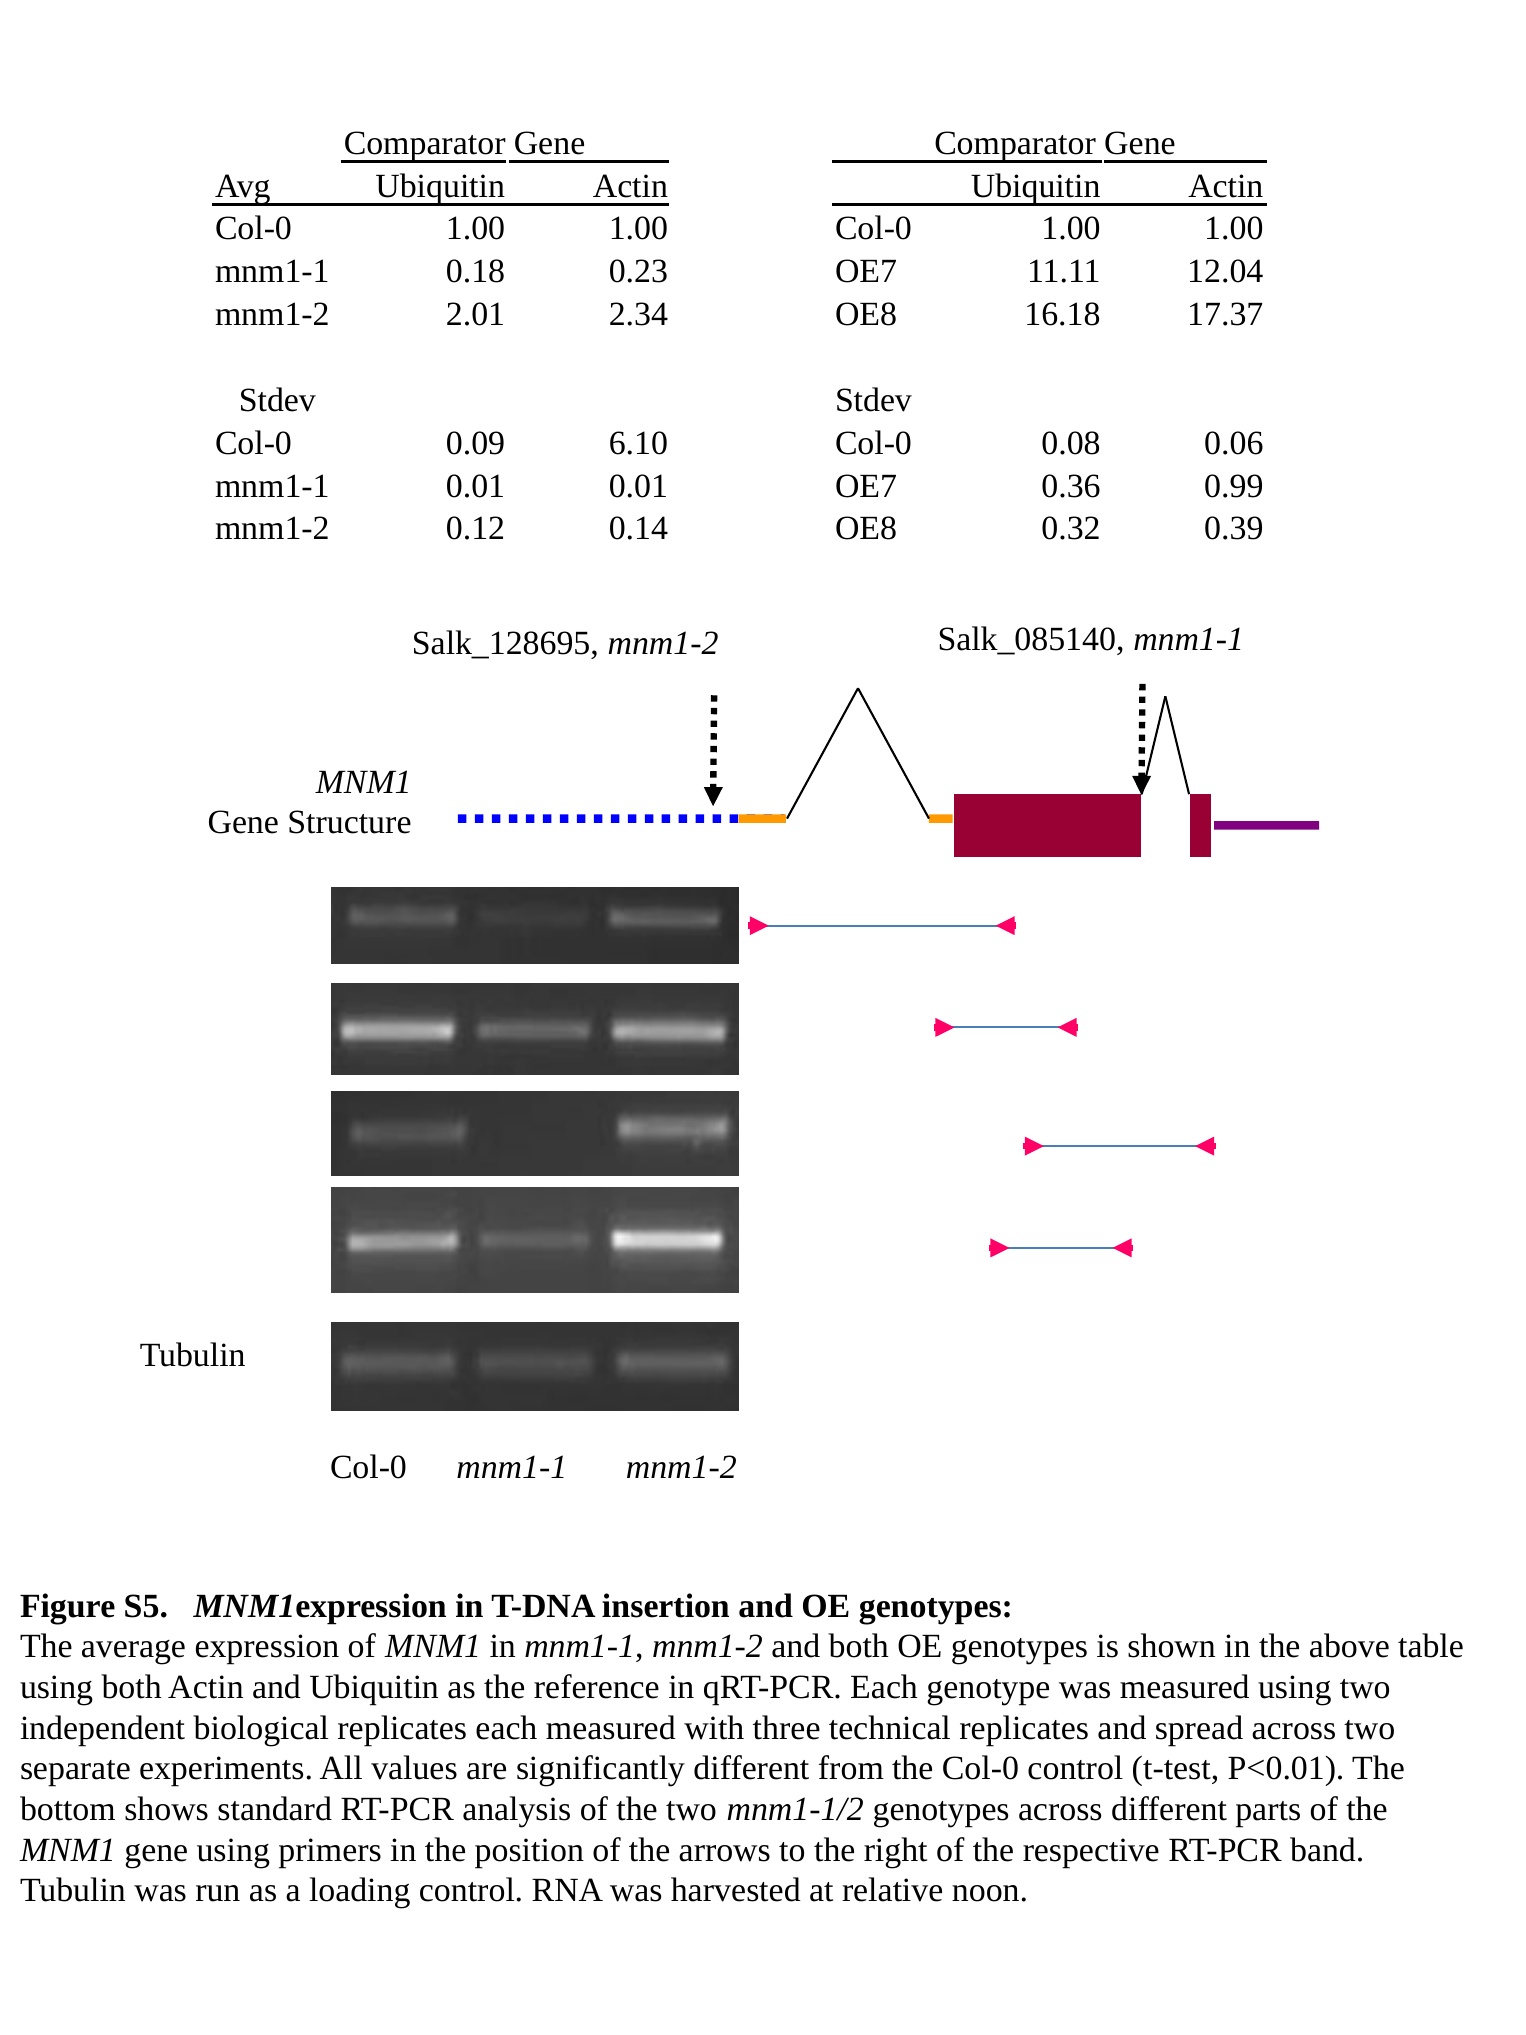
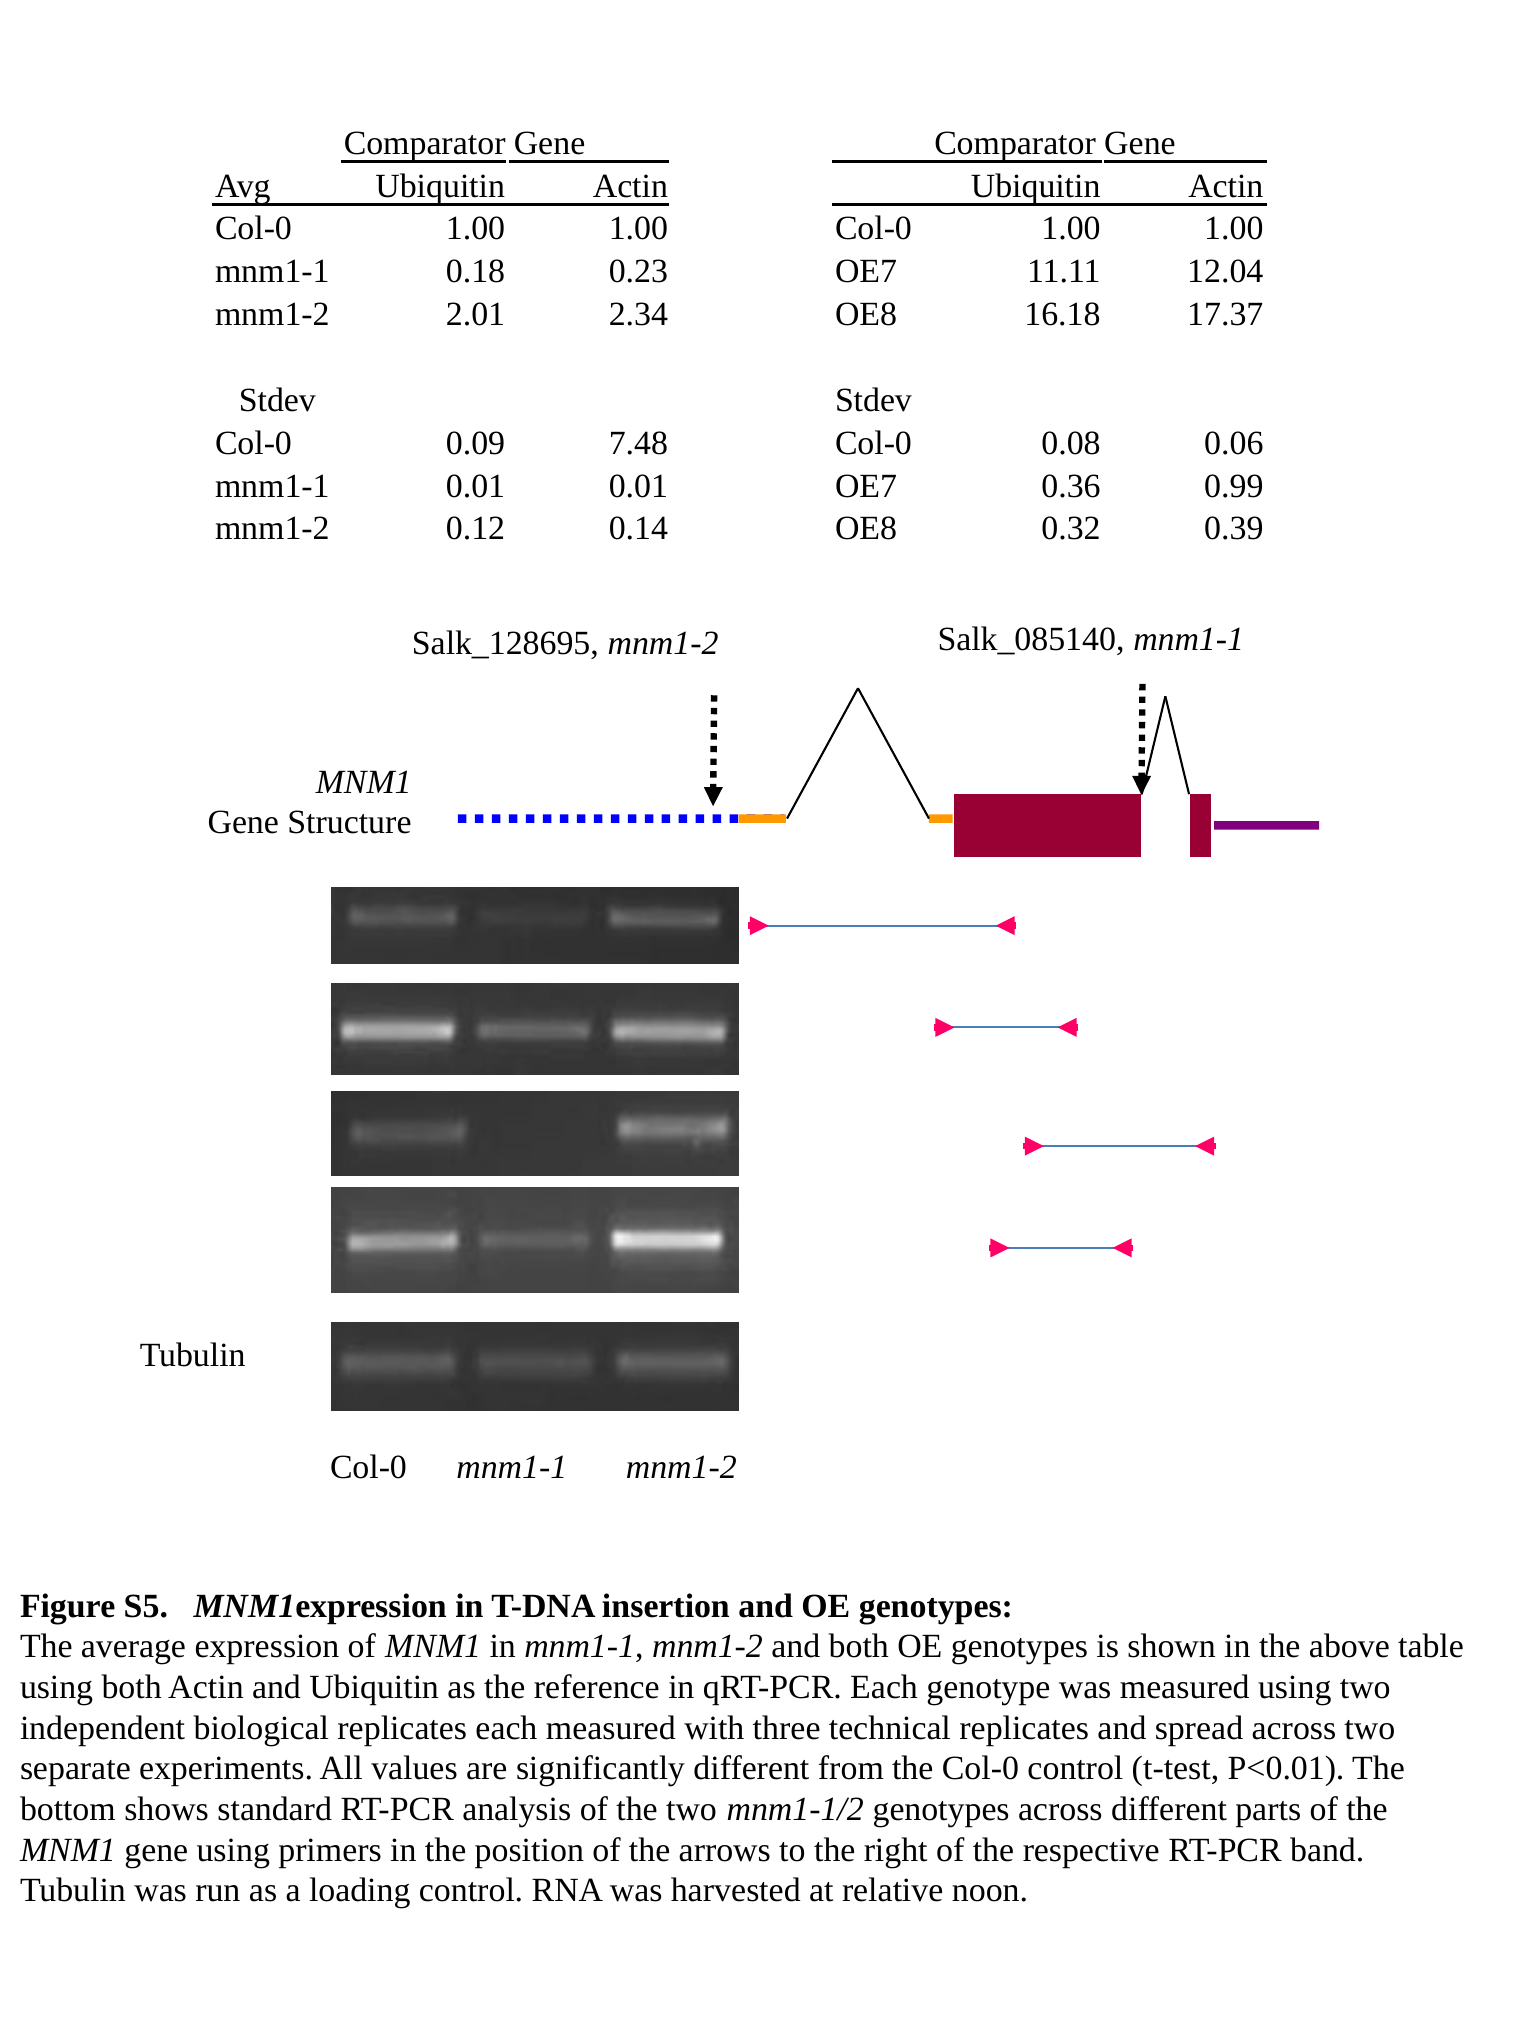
6.10: 6.10 -> 7.48
